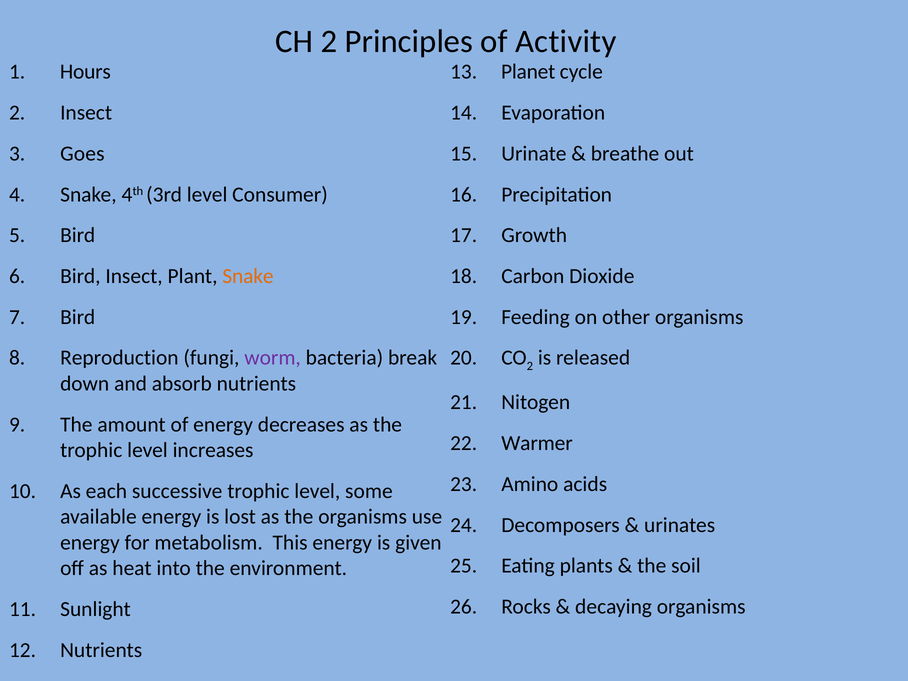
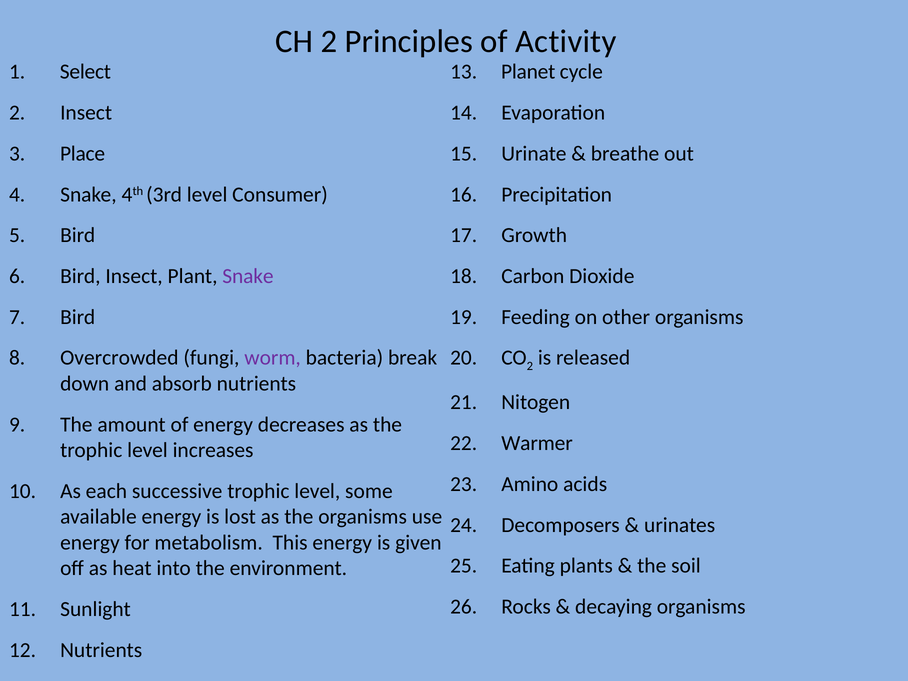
Hours: Hours -> Select
Goes: Goes -> Place
Snake at (248, 276) colour: orange -> purple
Reproduction: Reproduction -> Overcrowded
